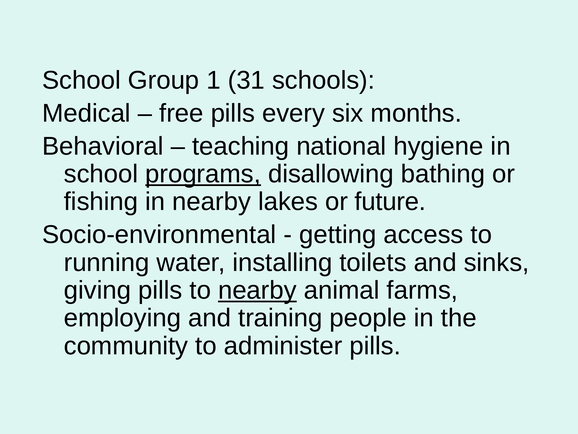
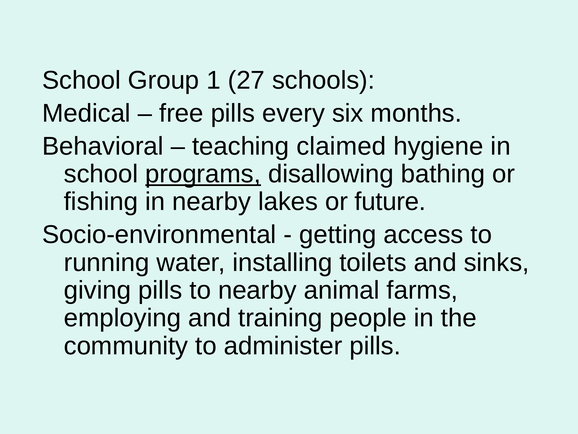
31: 31 -> 27
national: national -> claimed
nearby at (257, 290) underline: present -> none
